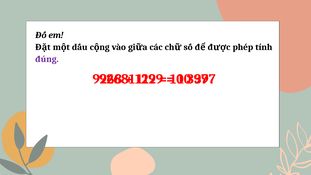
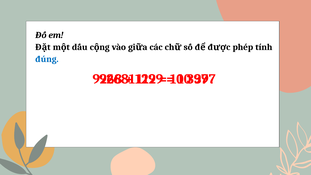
đúng colour: purple -> blue
